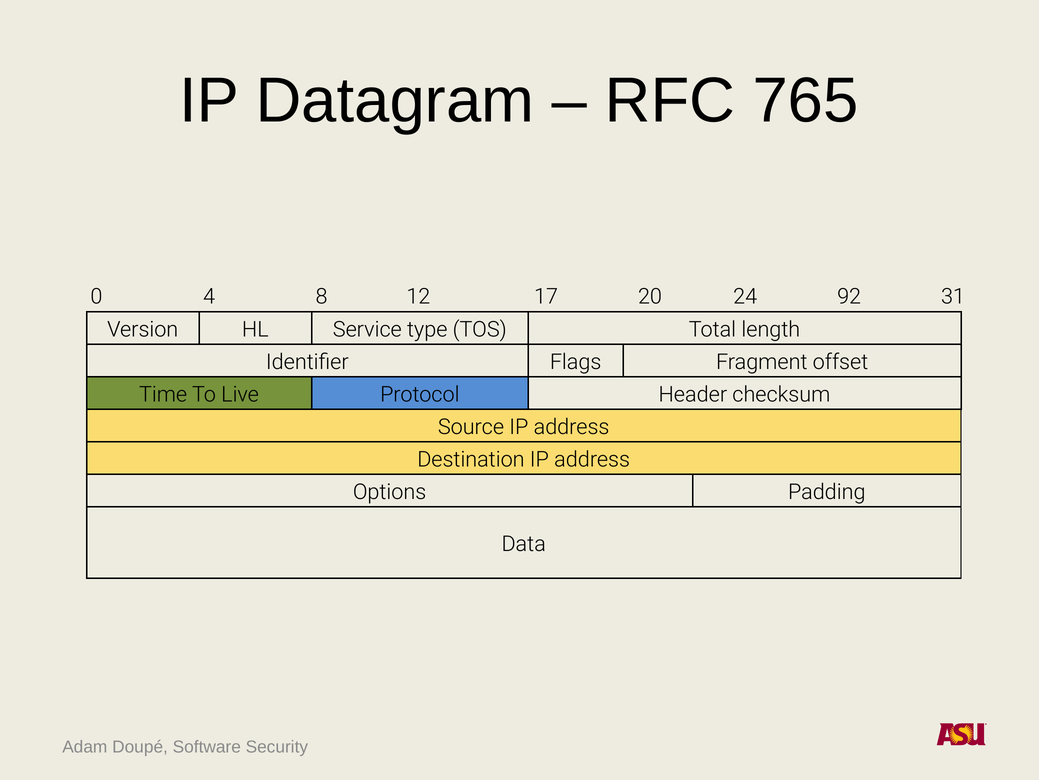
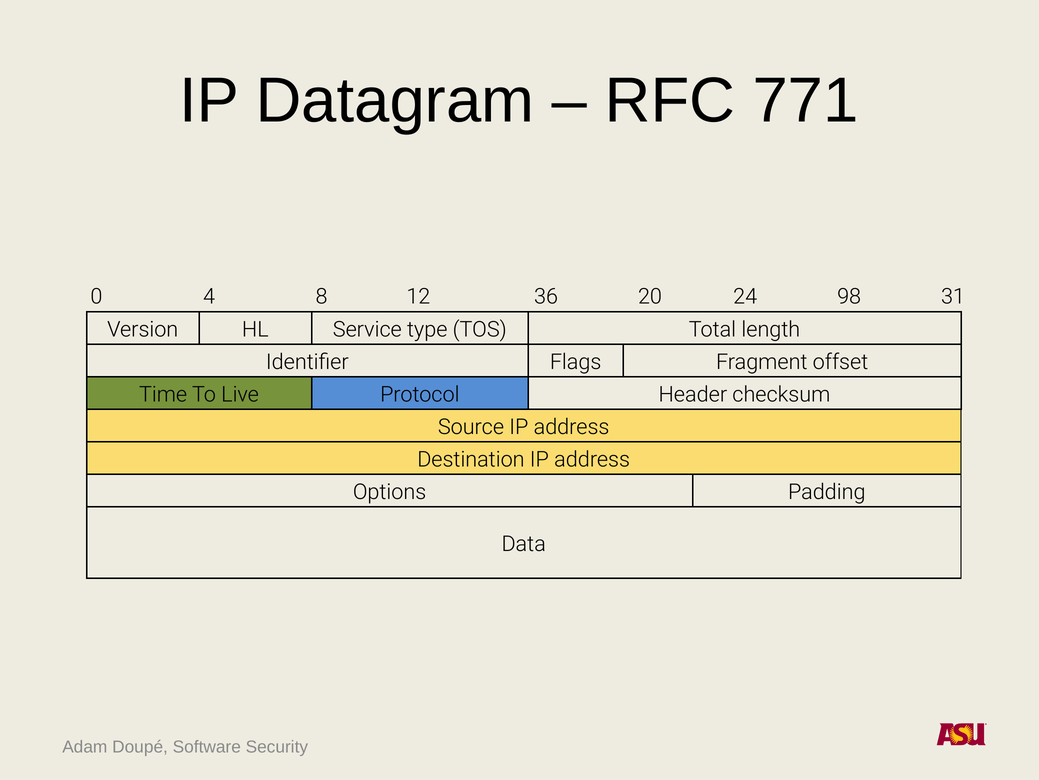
765: 765 -> 771
17: 17 -> 36
92: 92 -> 98
